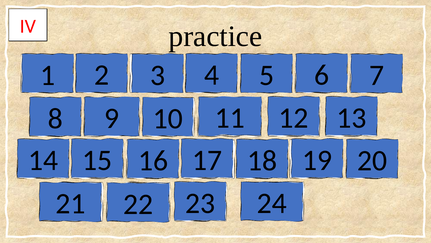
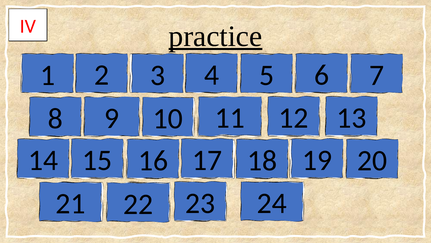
practice underline: none -> present
